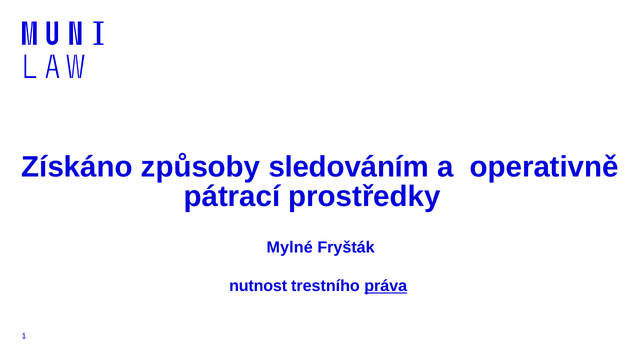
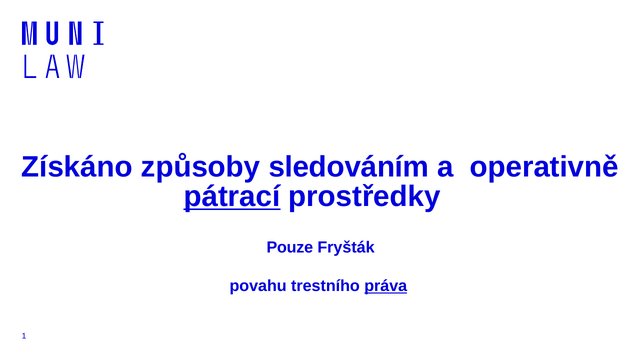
pátrací underline: none -> present
Mylné: Mylné -> Pouze
nutnost: nutnost -> povahu
